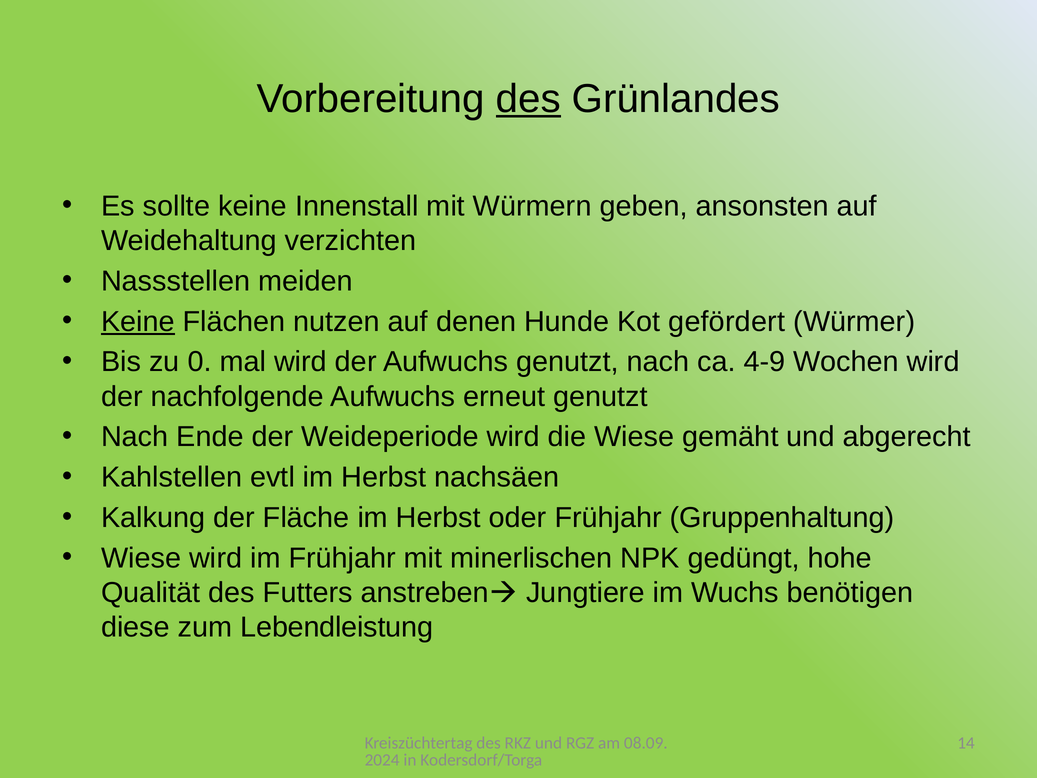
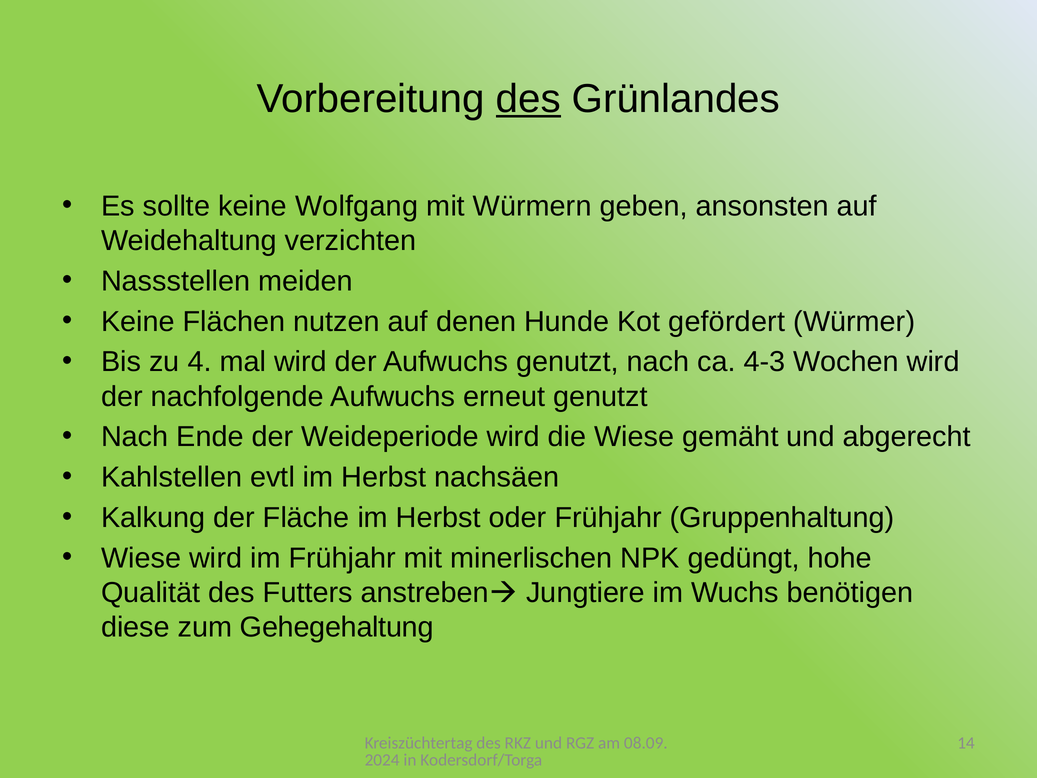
Innenstall: Innenstall -> Wolfgang
Keine at (138, 321) underline: present -> none
0: 0 -> 4
4-9: 4-9 -> 4-3
Lebendleistung: Lebendleistung -> Gehegehaltung
